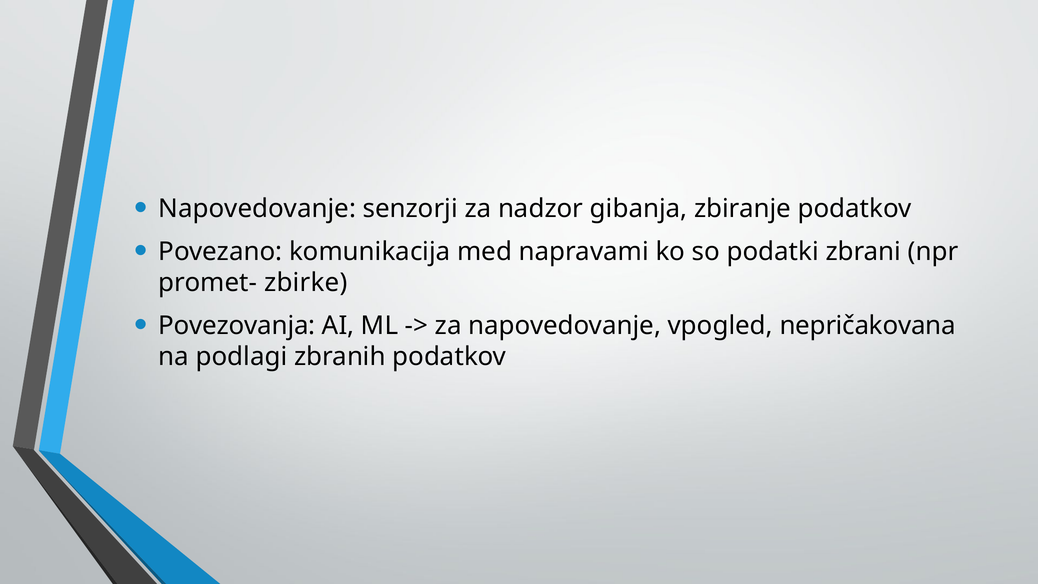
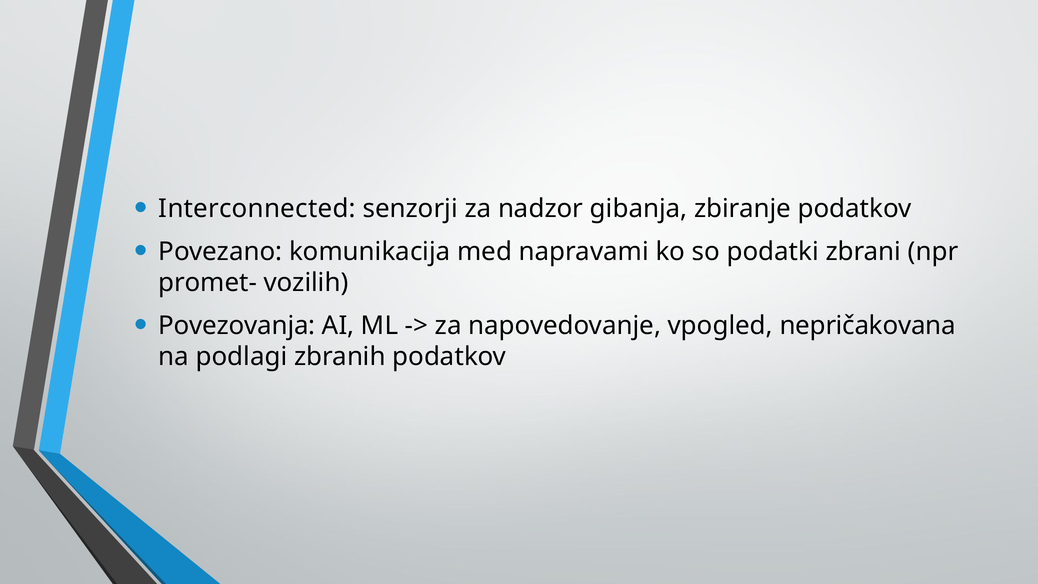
Napovedovanje at (257, 209): Napovedovanje -> Interconnected
zbirke: zbirke -> vozilih
